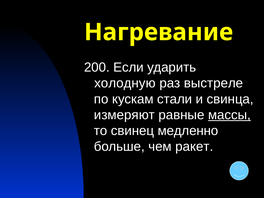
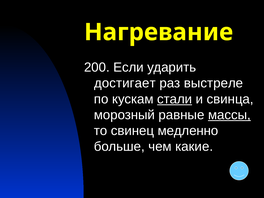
холодную: холодную -> достигает
стали underline: none -> present
измеряют: измеряют -> морозный
ракет: ракет -> какие
